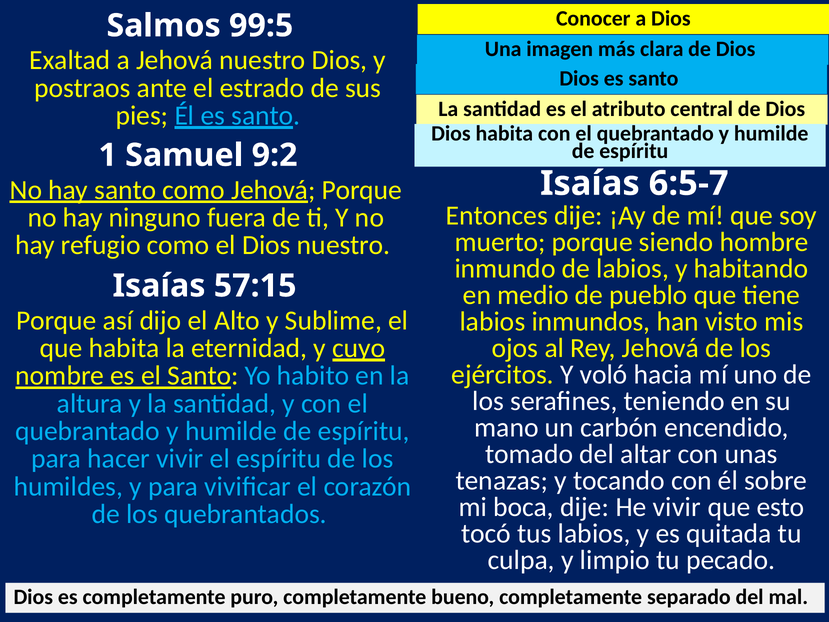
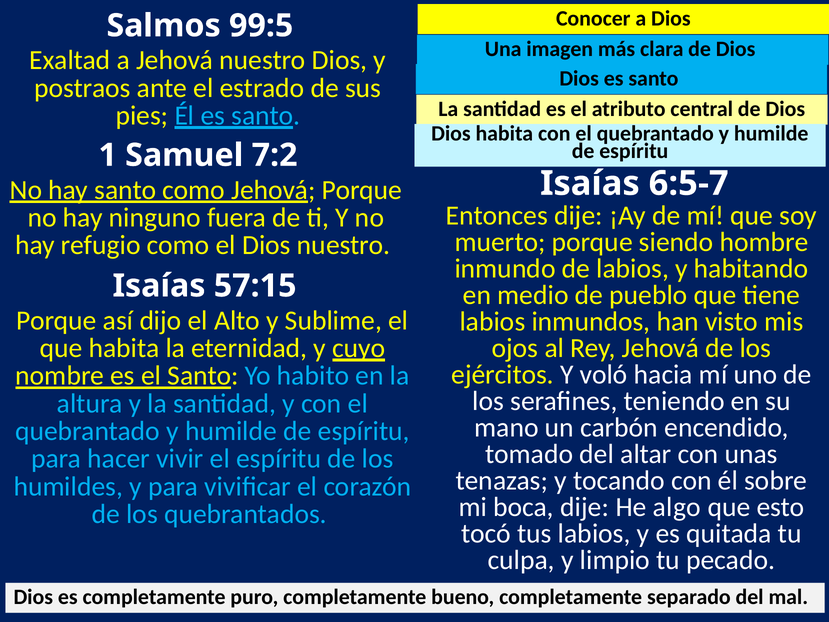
9:2: 9:2 -> 7:2
He vivir: vivir -> algo
